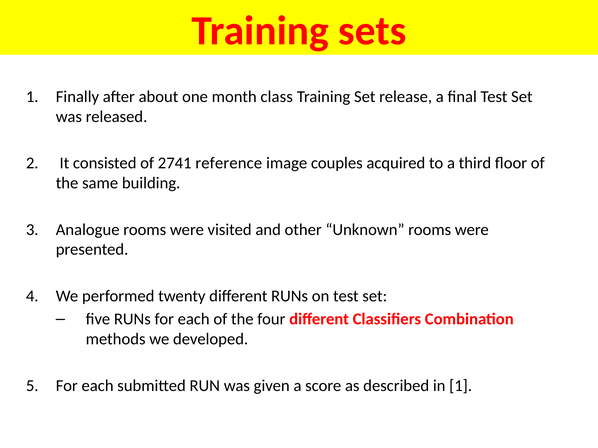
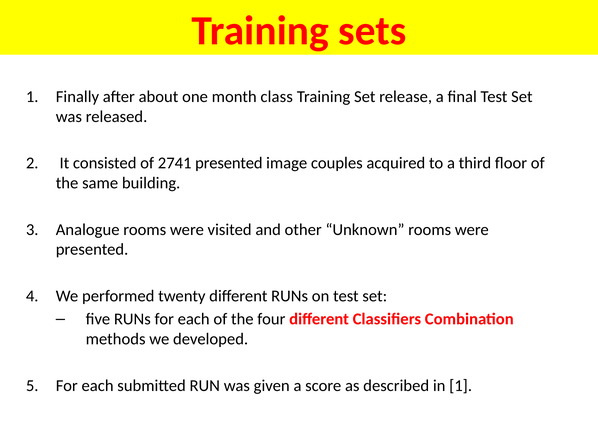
2741 reference: reference -> presented
